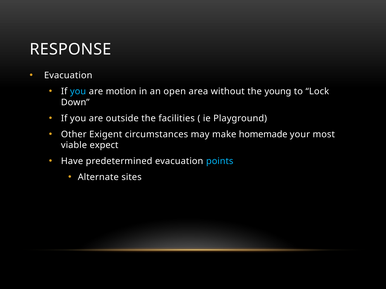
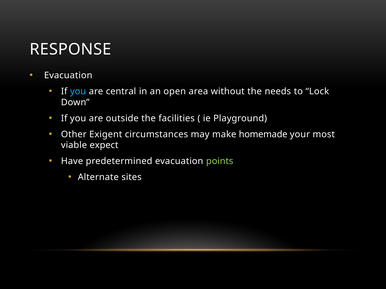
motion: motion -> central
young: young -> needs
points colour: light blue -> light green
